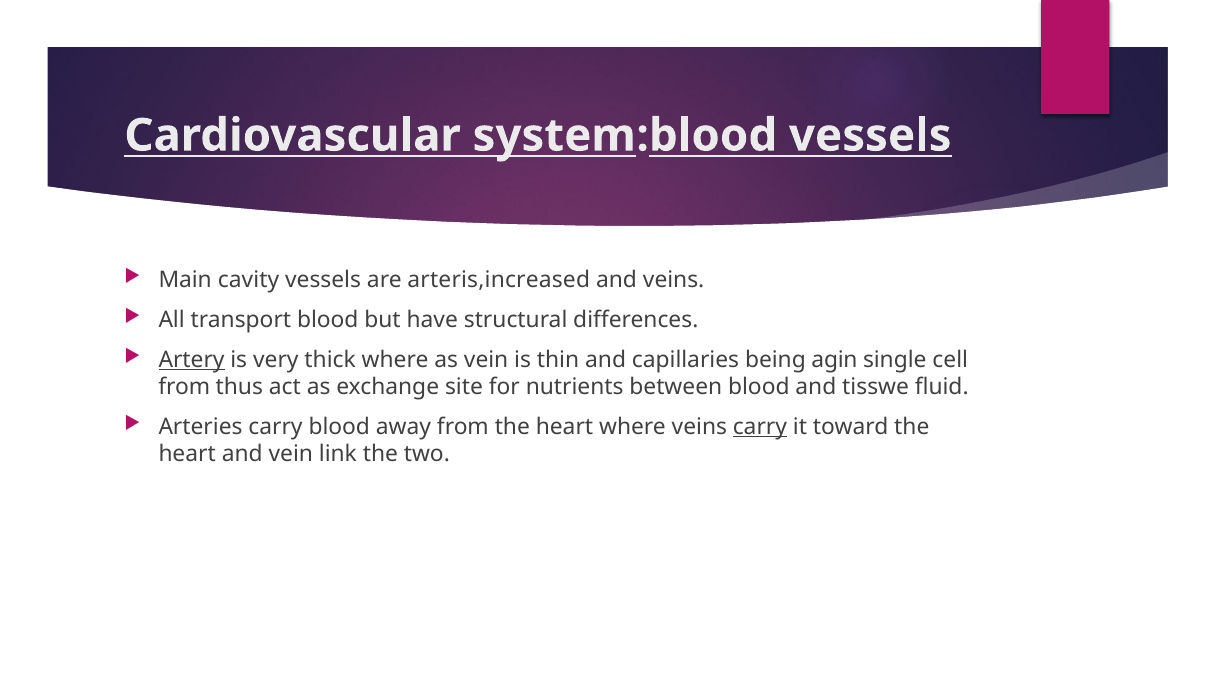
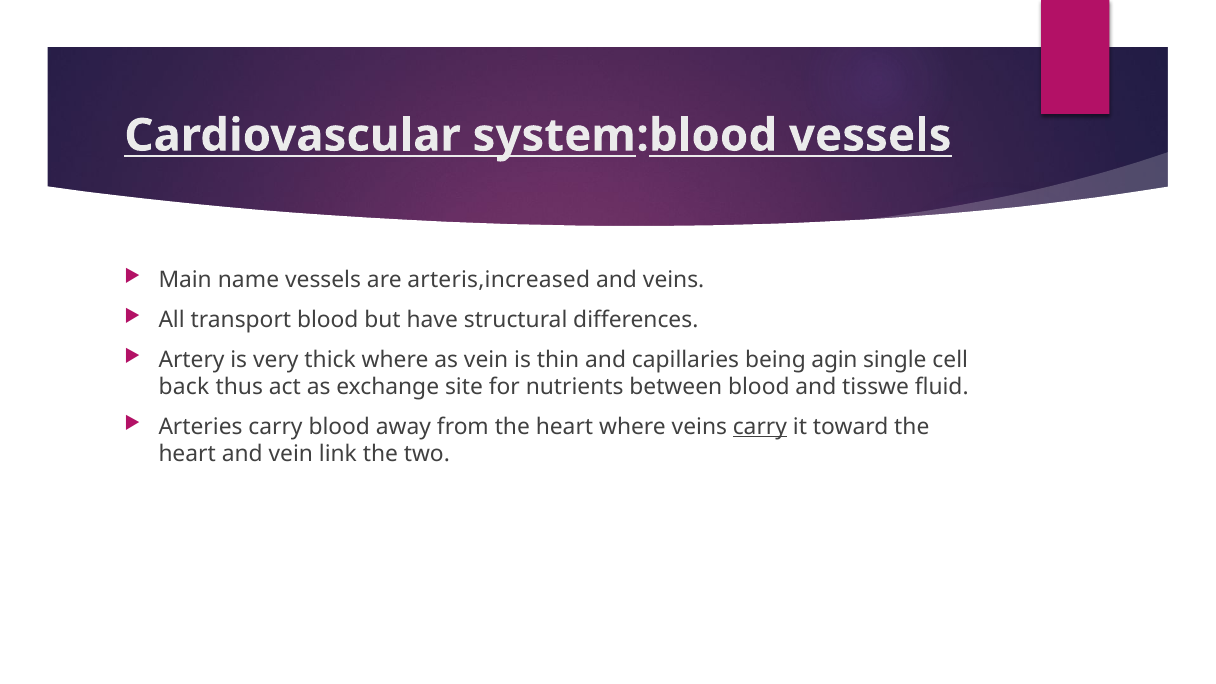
cavity: cavity -> name
Artery underline: present -> none
from at (184, 387): from -> back
